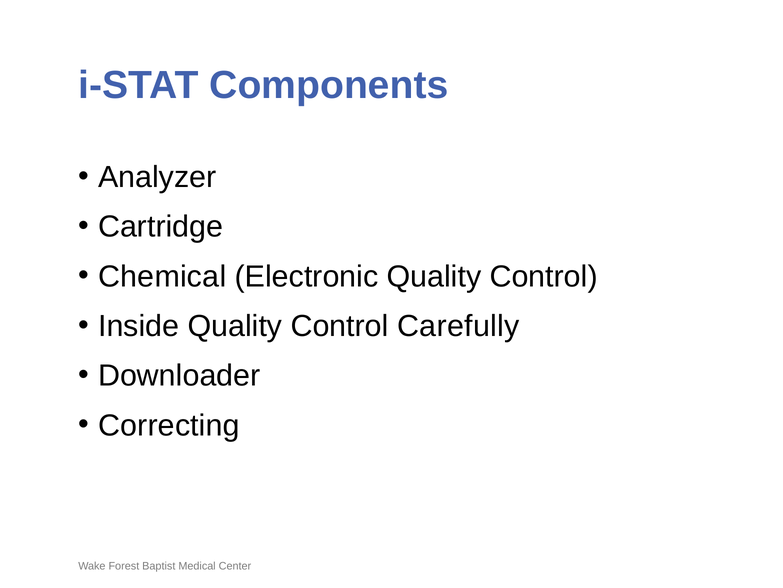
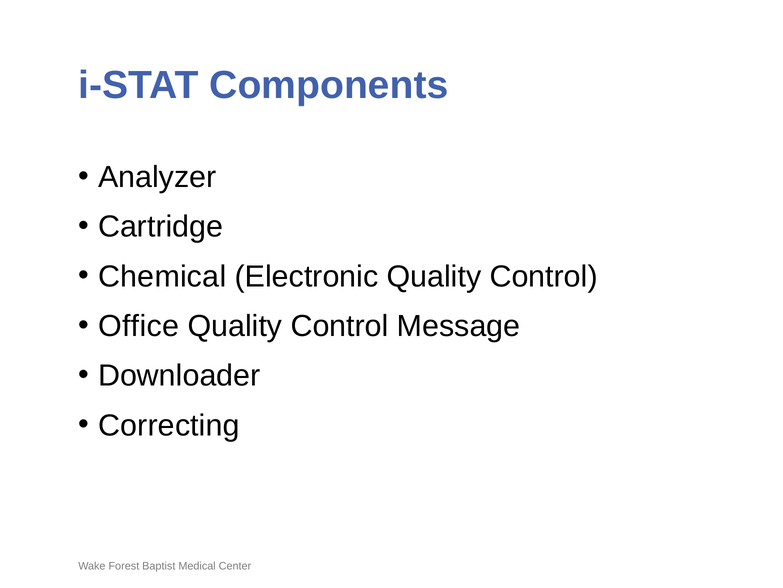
Inside: Inside -> Office
Carefully: Carefully -> Message
